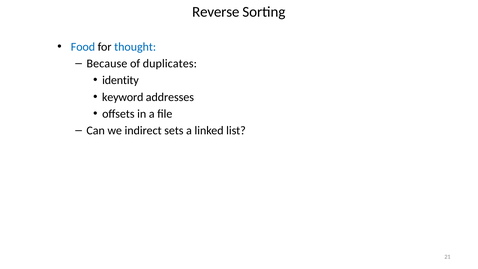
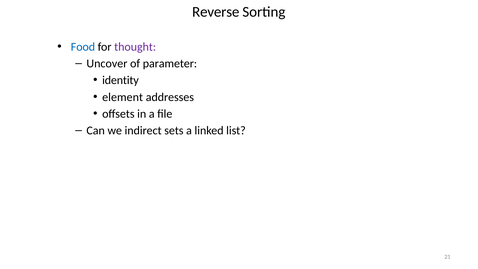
thought colour: blue -> purple
Because: Because -> Uncover
duplicates: duplicates -> parameter
keyword: keyword -> element
